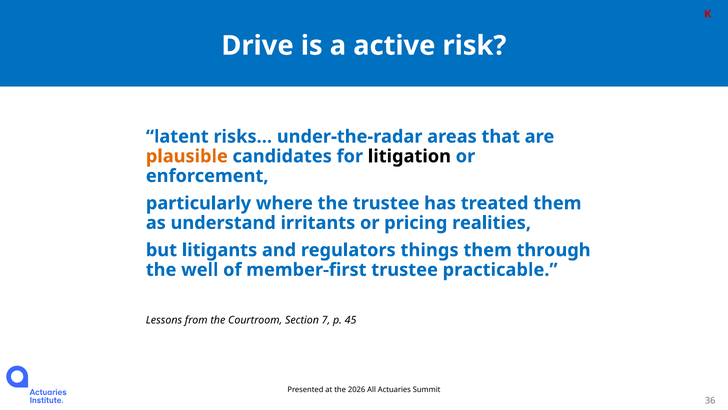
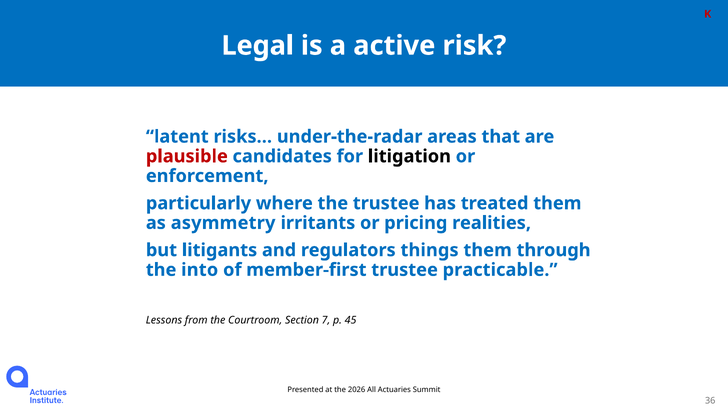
Drive: Drive -> Legal
plausible colour: orange -> red
understand: understand -> asymmetry
well: well -> into
